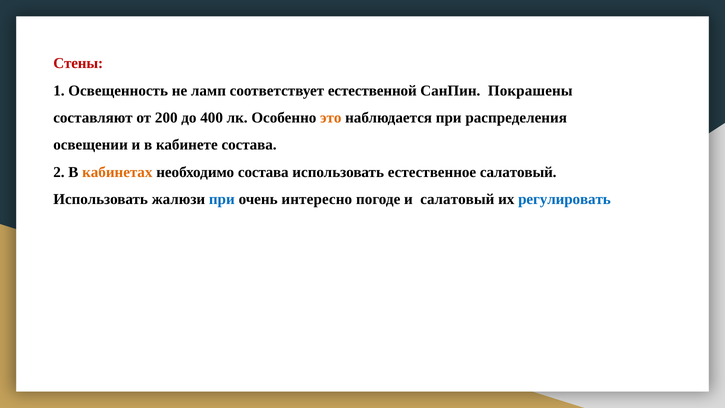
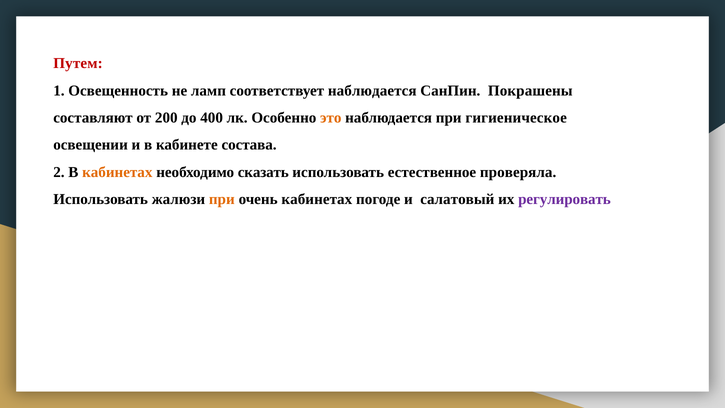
Стены: Стены -> Путем
соответствует естественной: естественной -> наблюдается
распределения: распределения -> гигиеническое
необходимо состава: состава -> сказать
естественное салатовый: салатовый -> проверяла
при at (222, 199) colour: blue -> orange
очень интересно: интересно -> кабинетах
регулировать colour: blue -> purple
